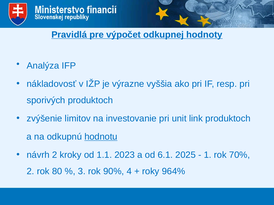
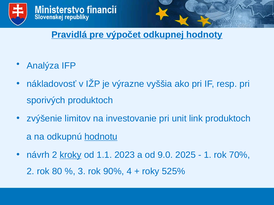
kroky underline: none -> present
6.1: 6.1 -> 9.0
964%: 964% -> 525%
